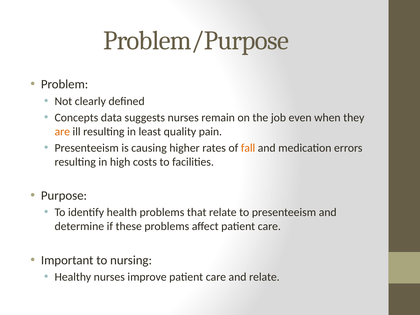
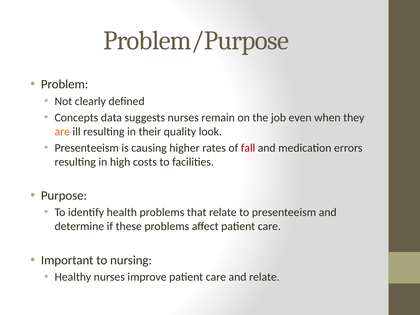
least: least -> their
pain: pain -> look
fall colour: orange -> red
